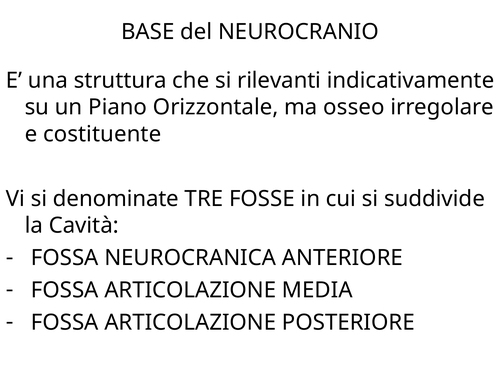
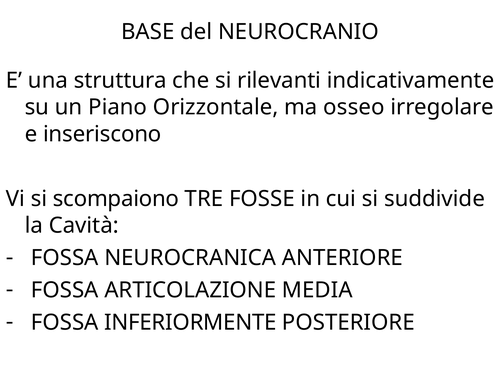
costituente: costituente -> inseriscono
denominate: denominate -> scompaiono
ARTICOLAZIONE at (190, 322): ARTICOLAZIONE -> INFERIORMENTE
